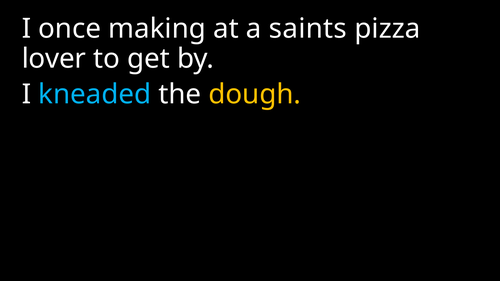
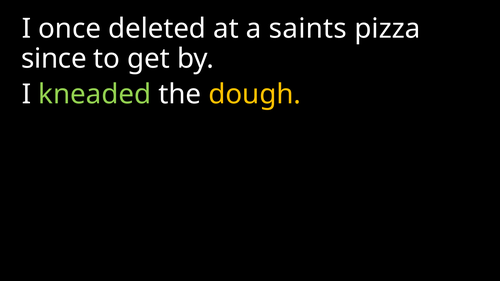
making: making -> deleted
lover: lover -> since
kneaded colour: light blue -> light green
